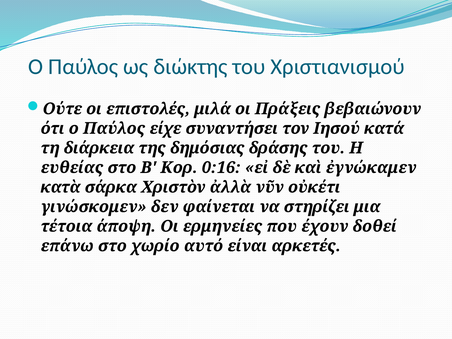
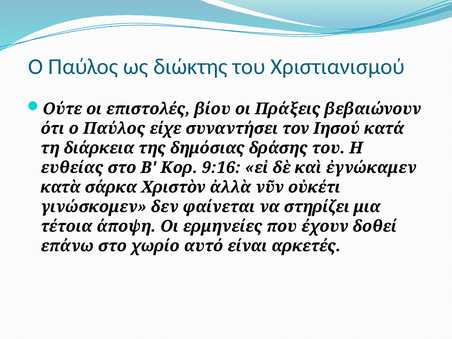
μιλά: μιλά -> βίου
0:16: 0:16 -> 9:16
